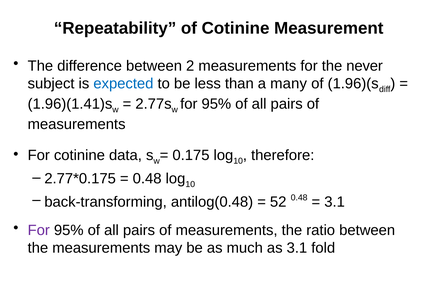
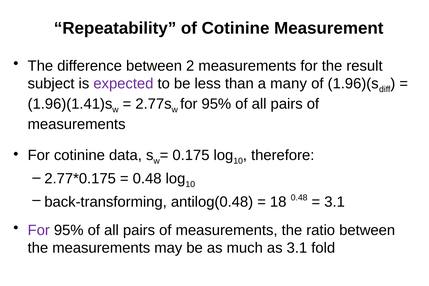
never: never -> result
expected colour: blue -> purple
52: 52 -> 18
